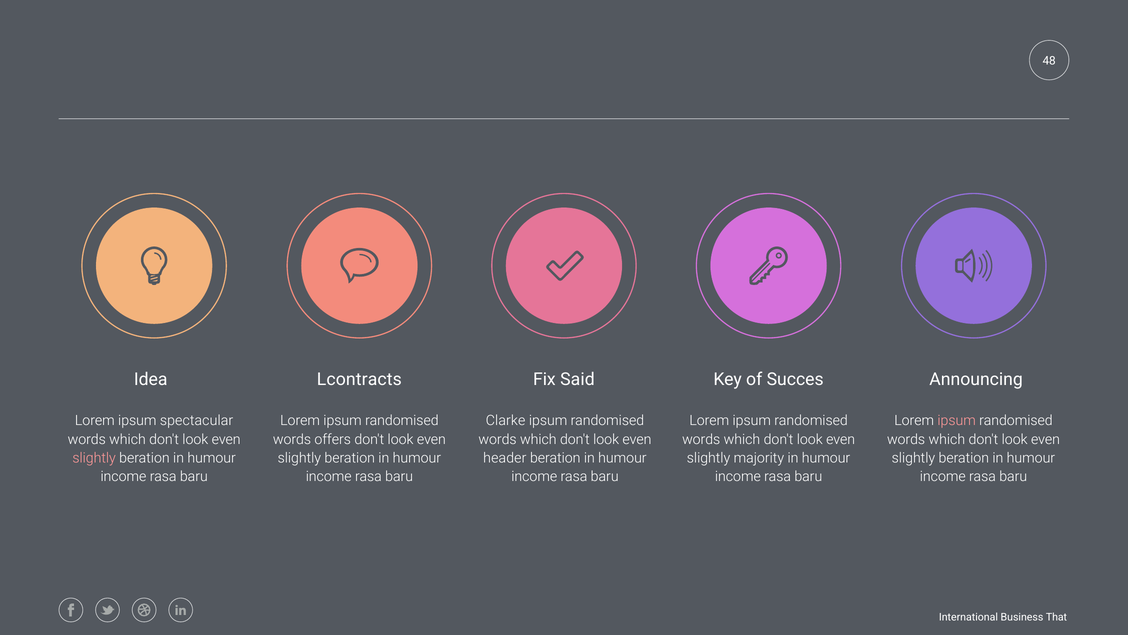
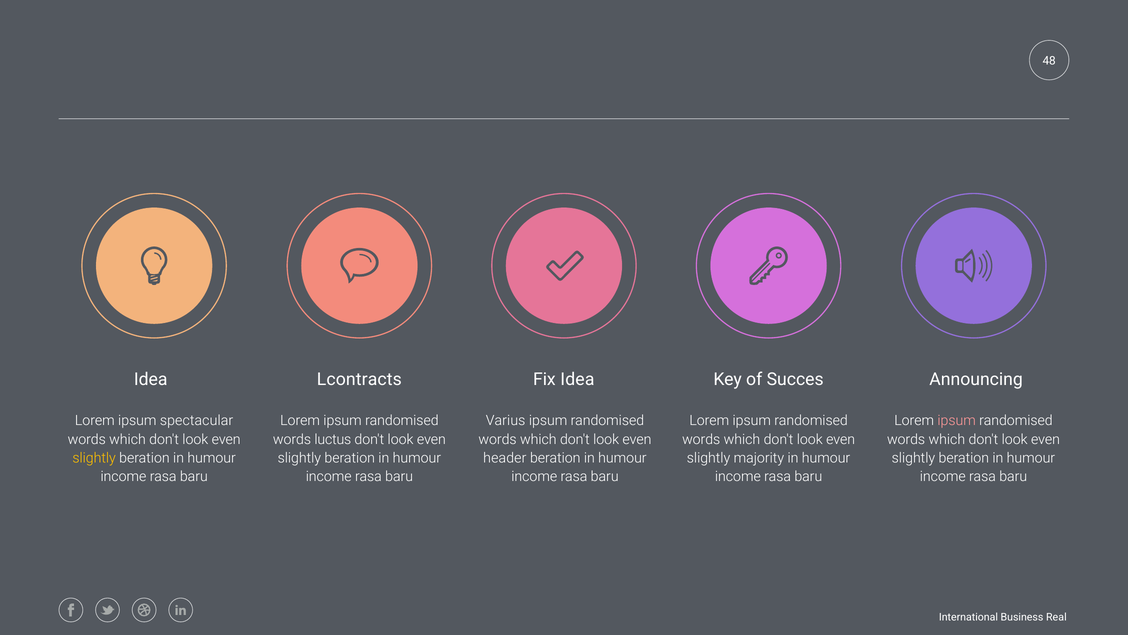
Fix Said: Said -> Idea
Clarke: Clarke -> Varius
offers: offers -> luctus
slightly at (94, 458) colour: pink -> yellow
That: That -> Real
